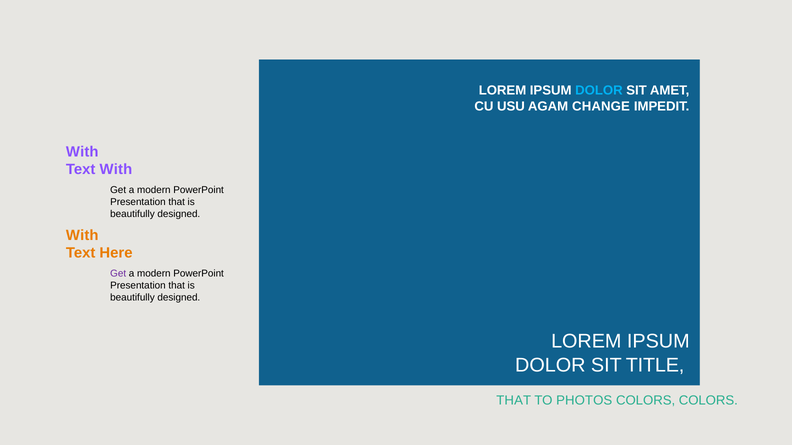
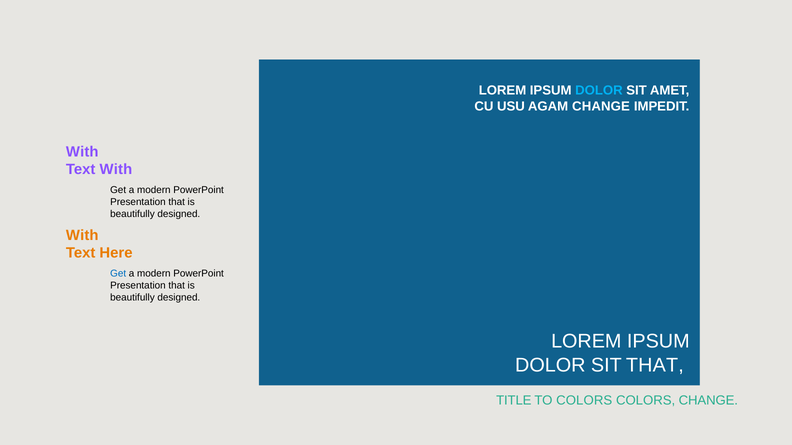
Get at (118, 274) colour: purple -> blue
SIT TITLE: TITLE -> THAT
THAT at (514, 401): THAT -> TITLE
TO PHOTOS: PHOTOS -> COLORS
COLORS COLORS: COLORS -> CHANGE
